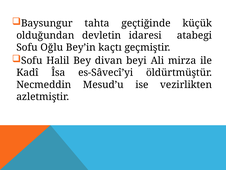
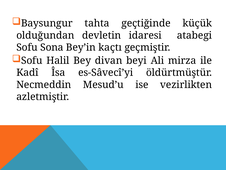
Oğlu: Oğlu -> Sona
